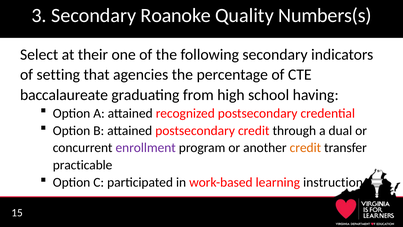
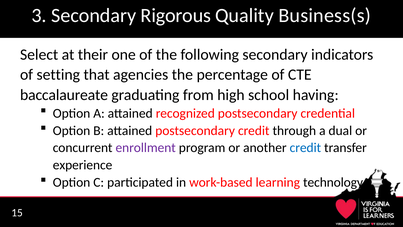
Roanoke: Roanoke -> Rigorous
Numbers(s: Numbers(s -> Business(s
credit at (305, 148) colour: orange -> blue
practicable: practicable -> experience
instruction: instruction -> technology
